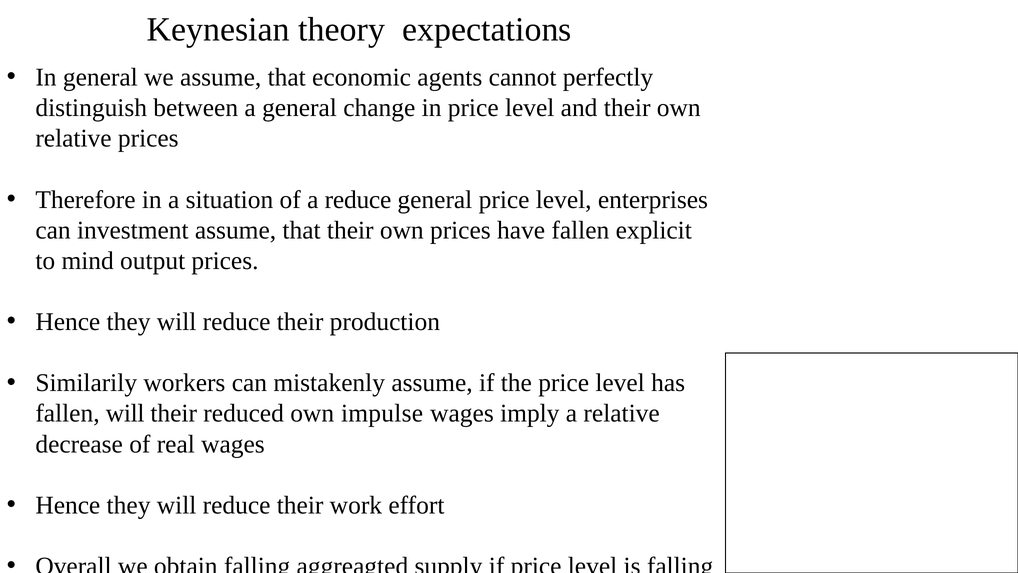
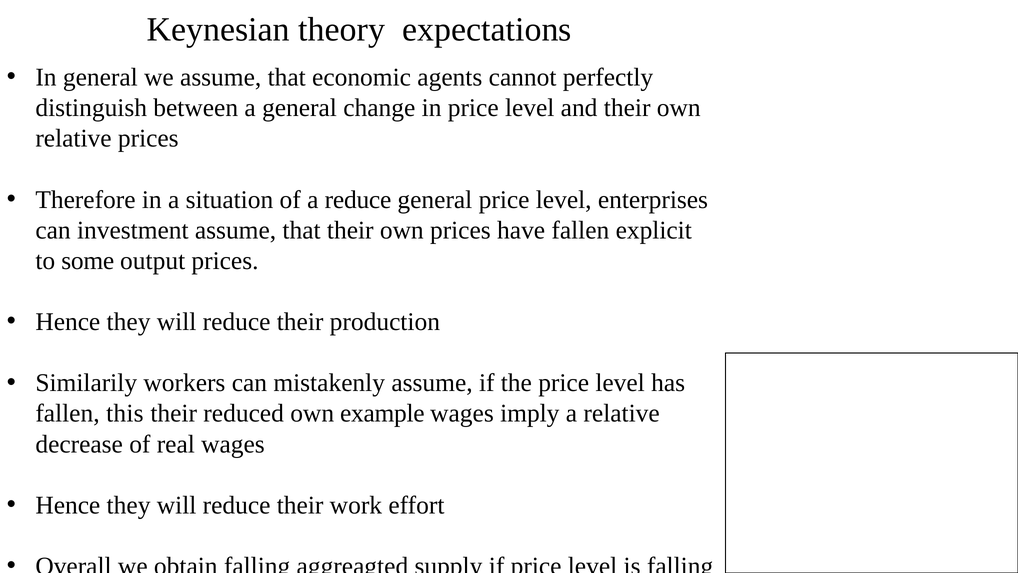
mind: mind -> some
fallen will: will -> this
impulse: impulse -> example
